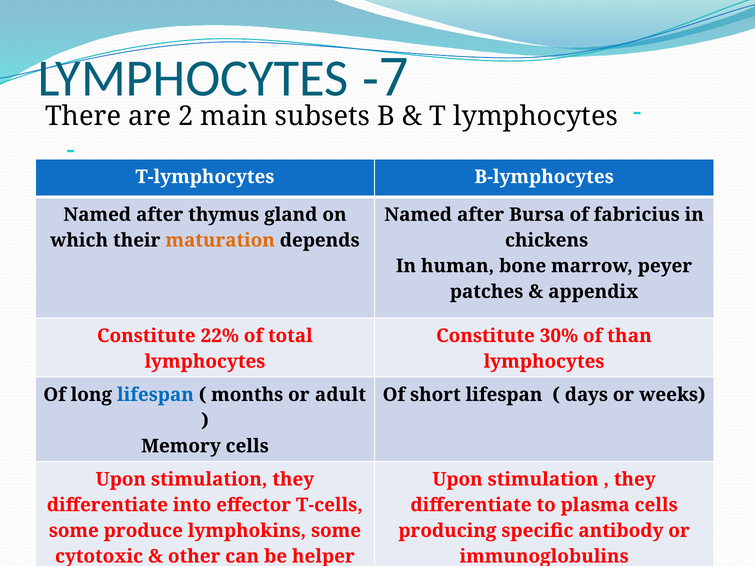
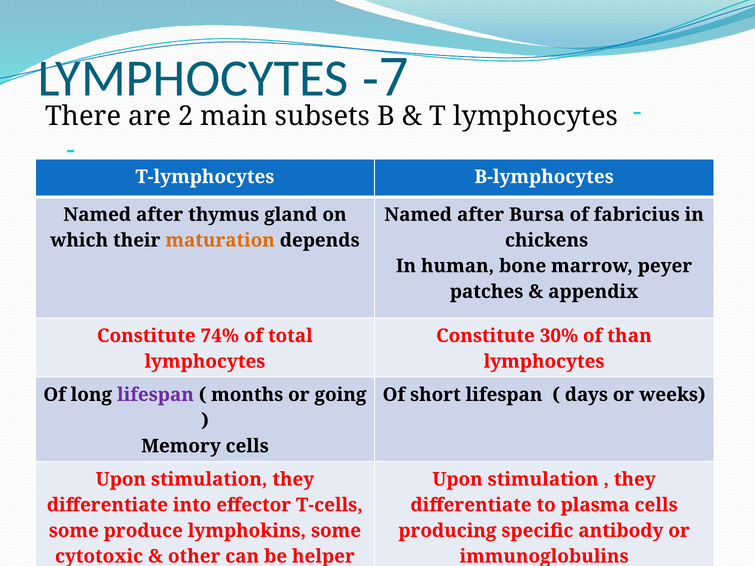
22%: 22% -> 74%
lifespan at (155, 395) colour: blue -> purple
adult: adult -> going
